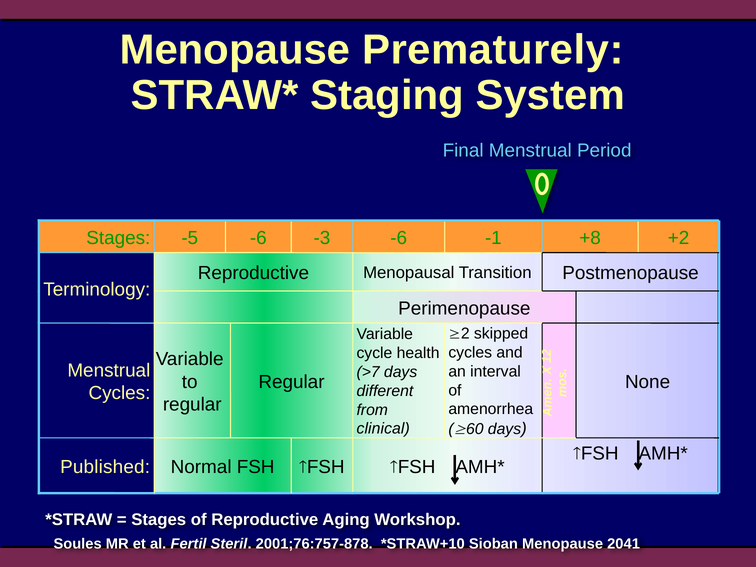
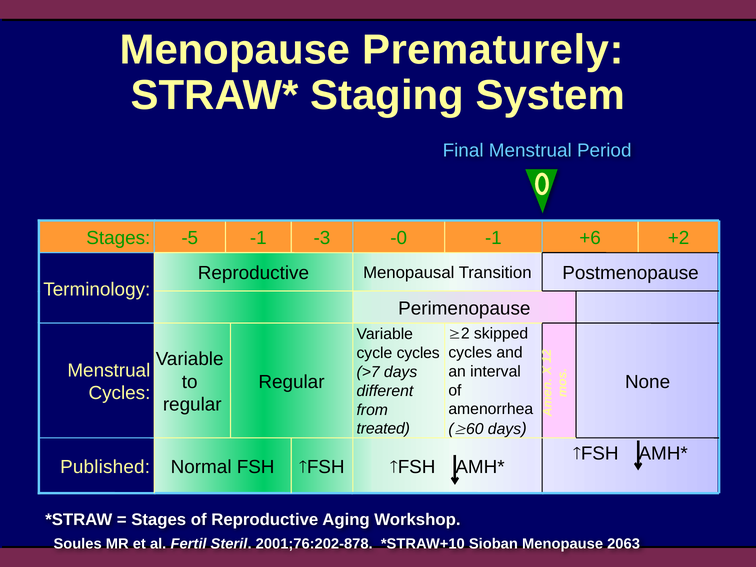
-6 at (258, 238): -6 -> -1
-6 at (399, 238): -6 -> -0
+8: +8 -> +6
cycle health: health -> cycles
clinical: clinical -> treated
2001;76:757-878: 2001;76:757-878 -> 2001;76:202-878
2041: 2041 -> 2063
